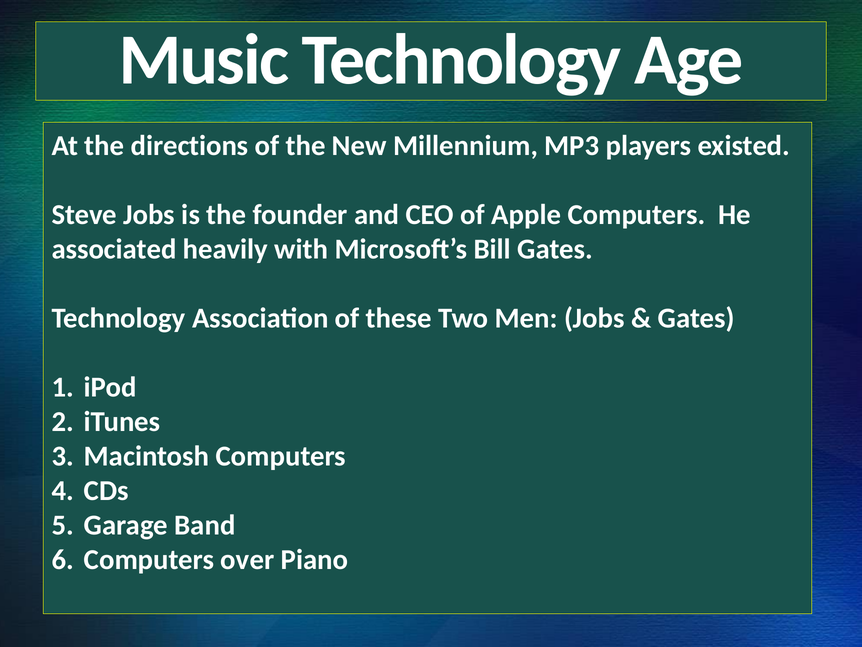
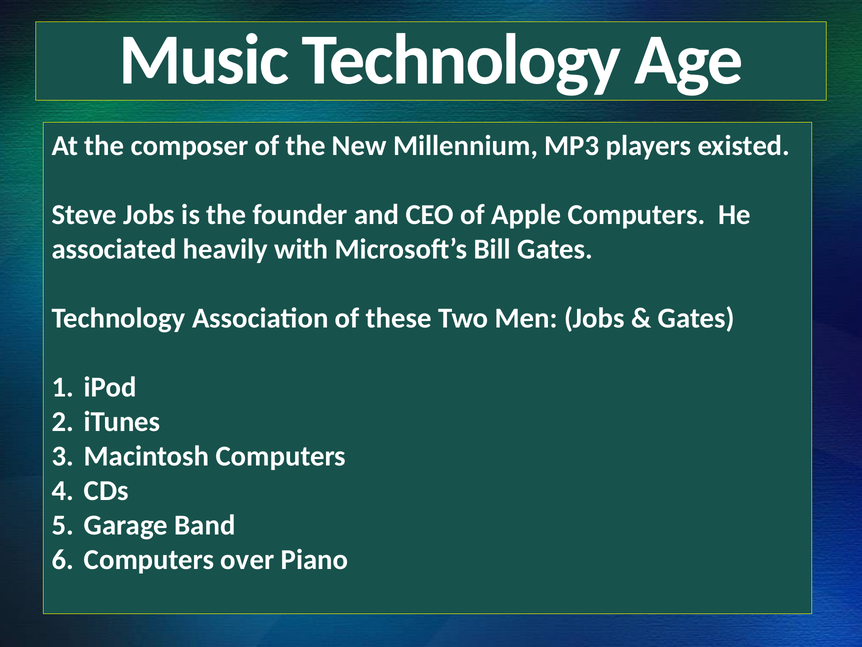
directions: directions -> composer
